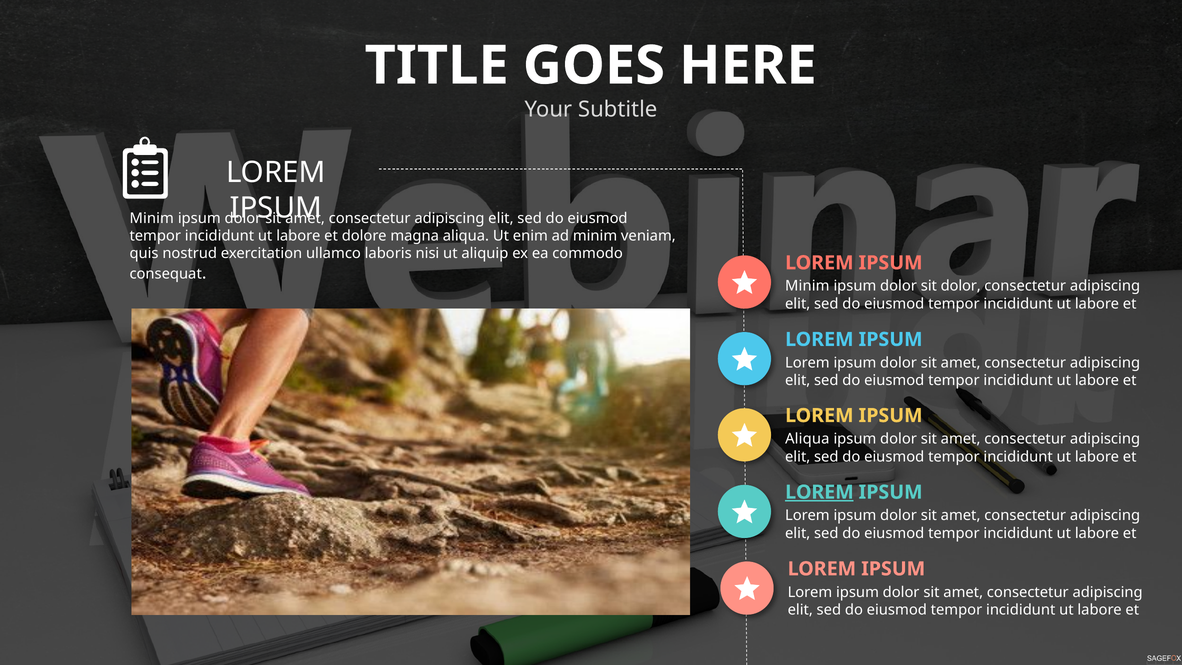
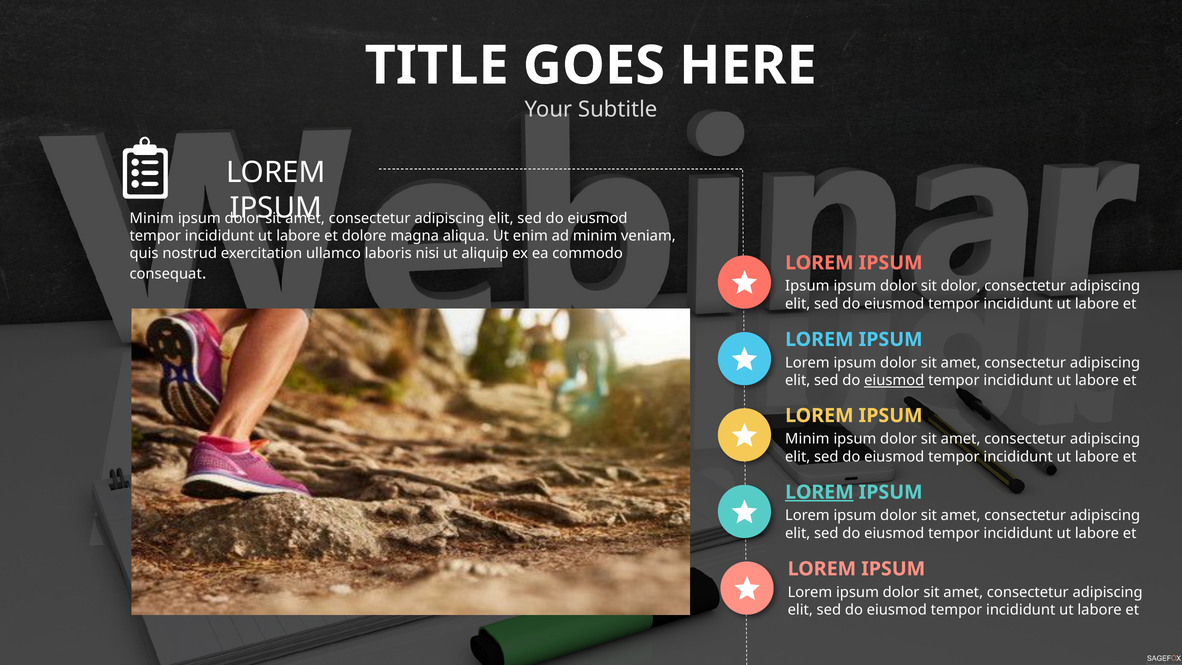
Minim at (807, 286): Minim -> Ipsum
eiusmod at (894, 380) underline: none -> present
Aliqua at (807, 439): Aliqua -> Minim
